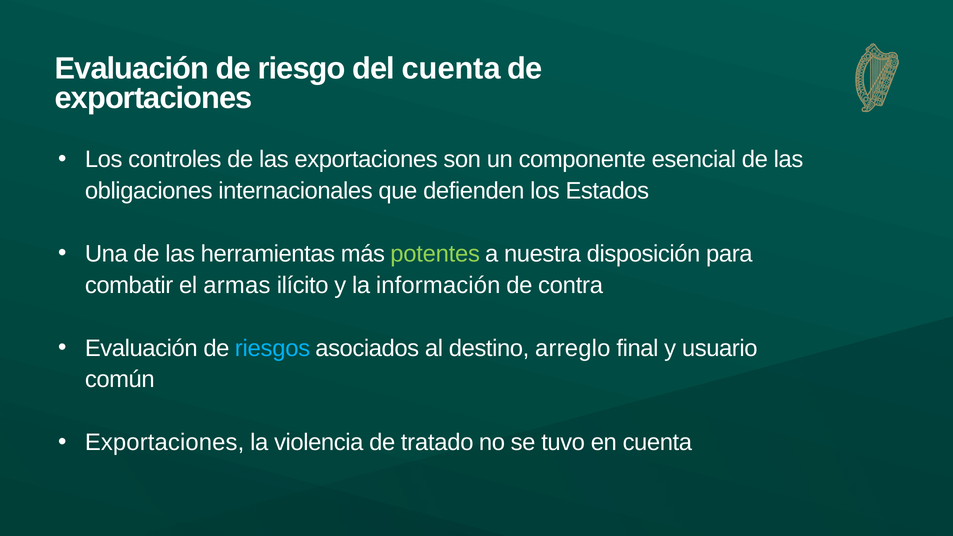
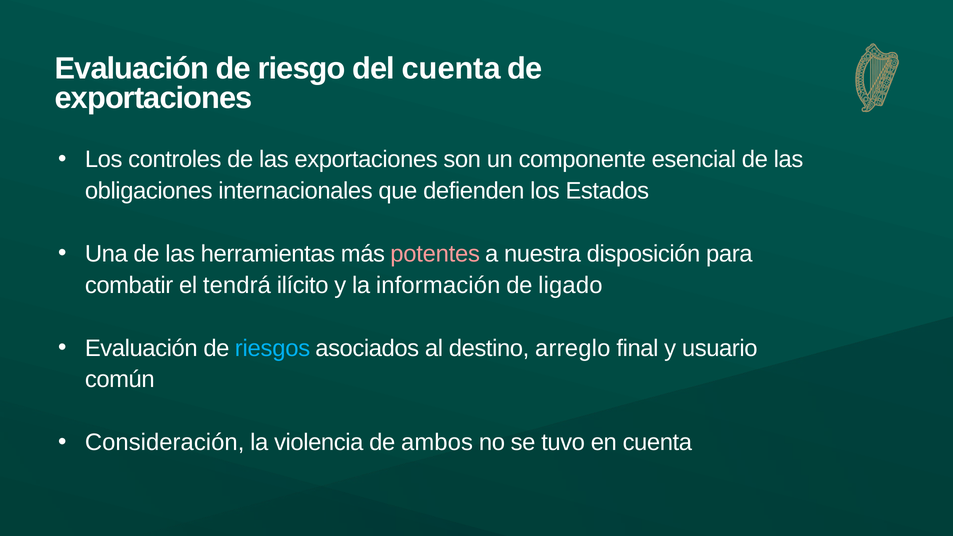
potentes colour: light green -> pink
armas: armas -> tendrá
contra: contra -> ligado
Exportaciones at (165, 443): Exportaciones -> Consideración
tratado: tratado -> ambos
